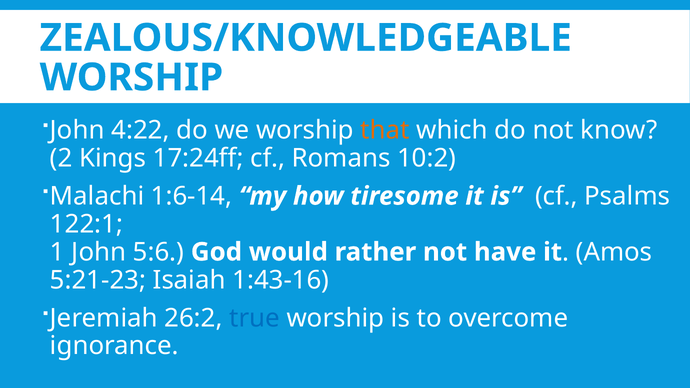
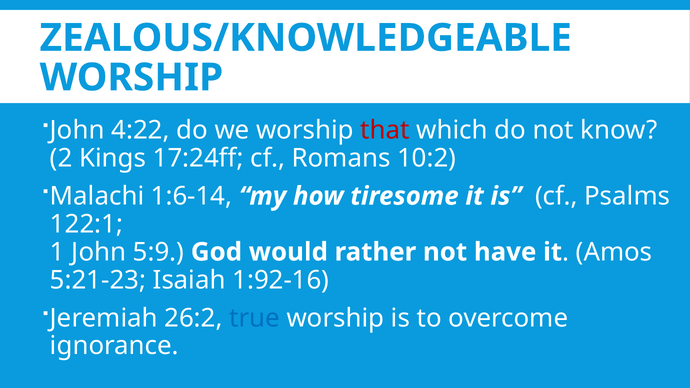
that colour: orange -> red
5:6: 5:6 -> 5:9
1:43-16: 1:43-16 -> 1:92-16
